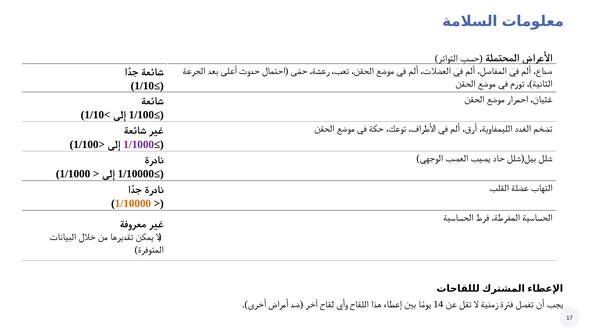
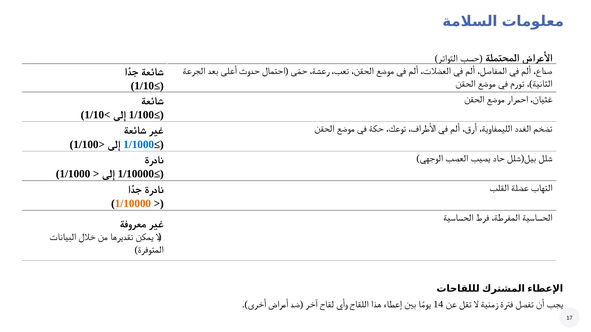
1/1000 at (139, 145) colour: purple -> blue
